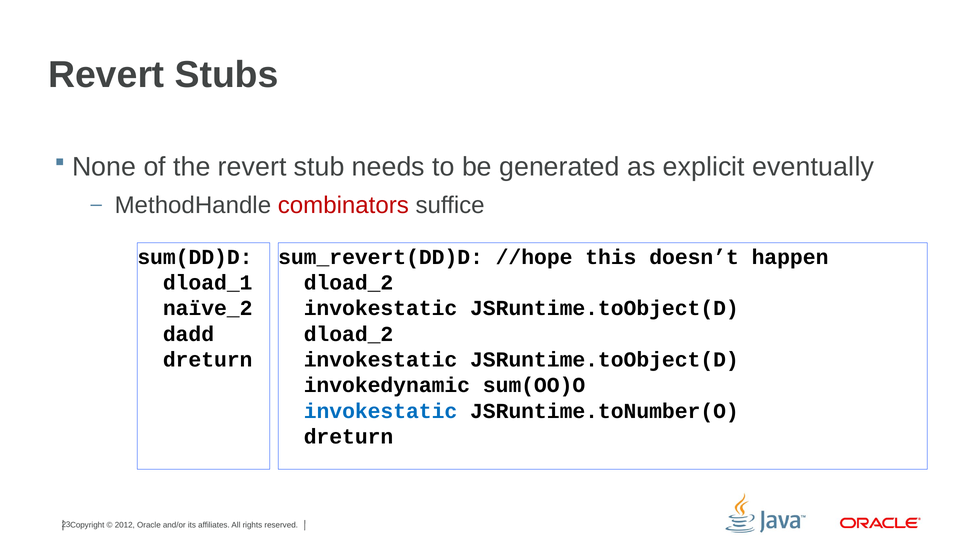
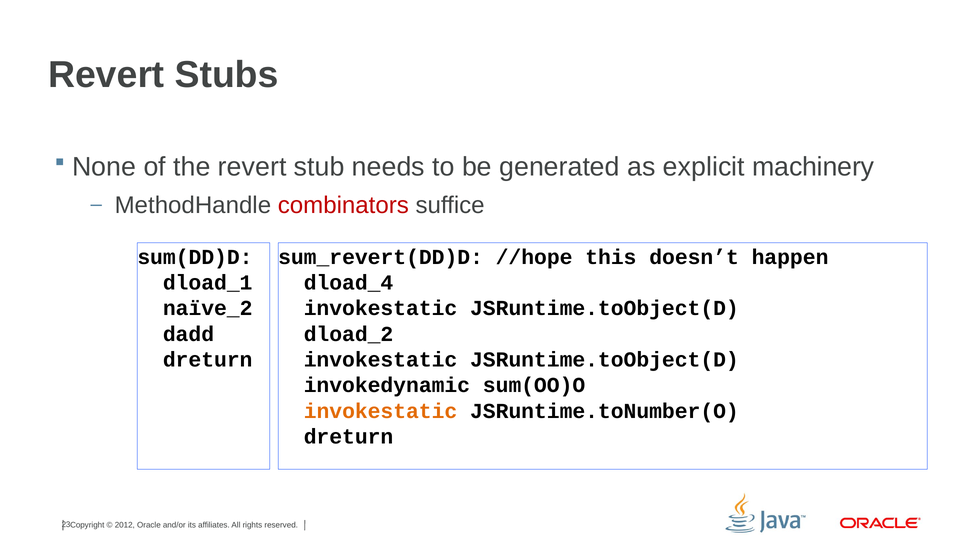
eventually: eventually -> machinery
dload_2 at (349, 282): dload_2 -> dload_4
invokestatic at (381, 411) colour: blue -> orange
